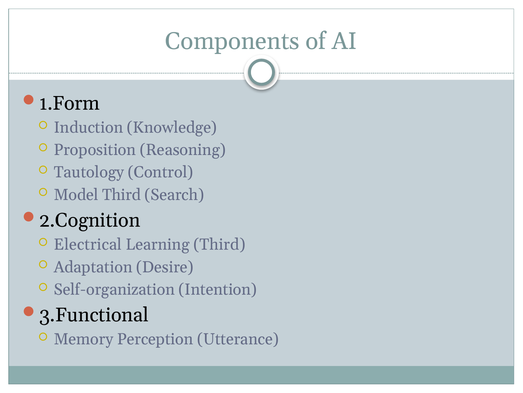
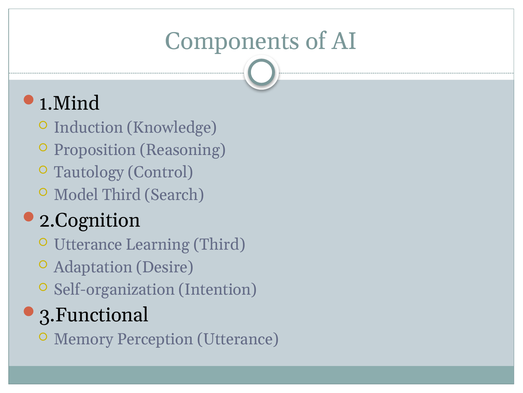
1.Form: 1.Form -> 1.Mind
Electrical at (88, 244): Electrical -> Utterance
